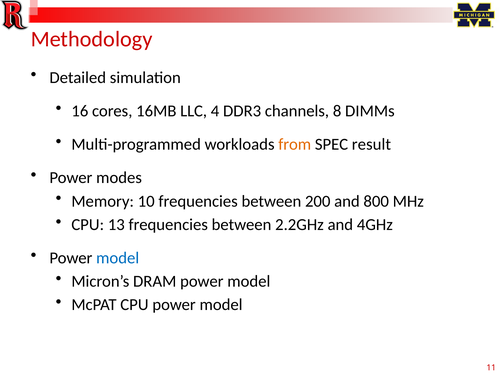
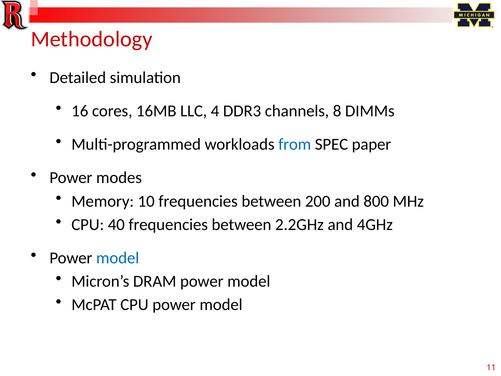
from colour: orange -> blue
result: result -> paper
13: 13 -> 40
